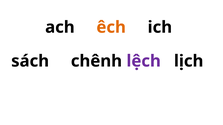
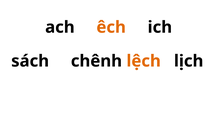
lệch colour: purple -> orange
